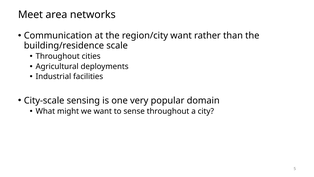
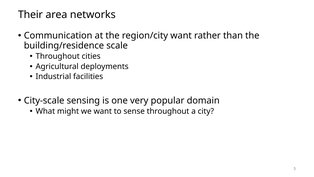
Meet: Meet -> Their
